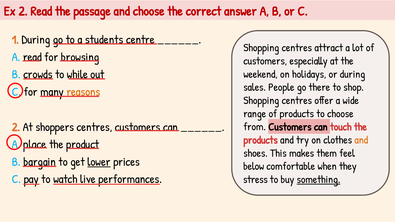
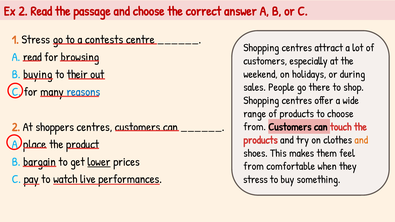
1 During: During -> Stress
students: students -> contests
crowds: crowds -> buying
while: while -> their
reasons at (83, 92) colour: orange -> blue
below at (254, 166): below -> from
something underline: present -> none
